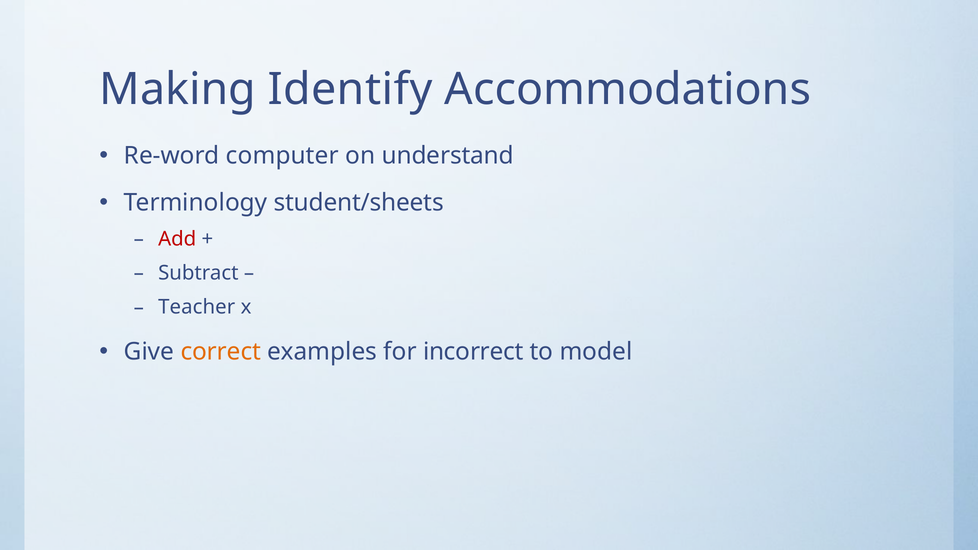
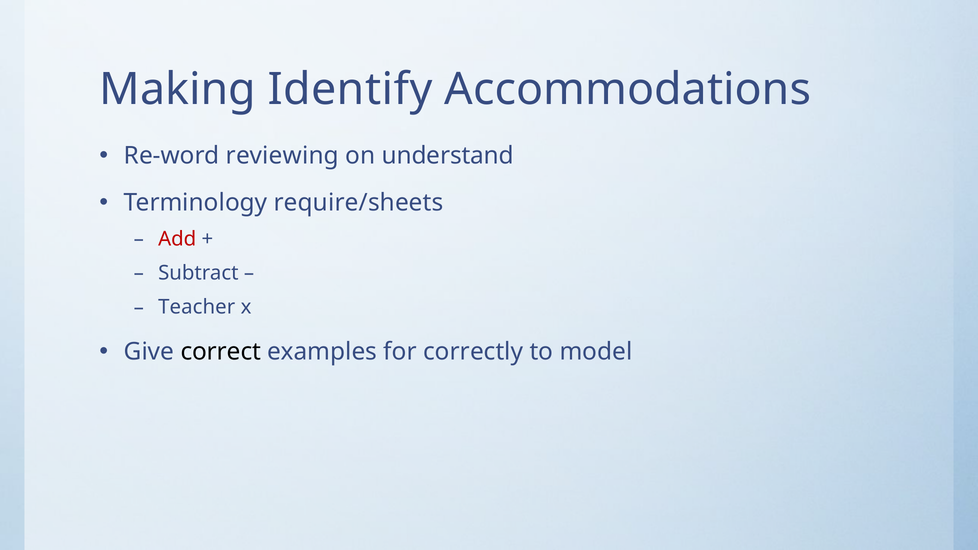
computer: computer -> reviewing
student/sheets: student/sheets -> require/sheets
correct colour: orange -> black
incorrect: incorrect -> correctly
